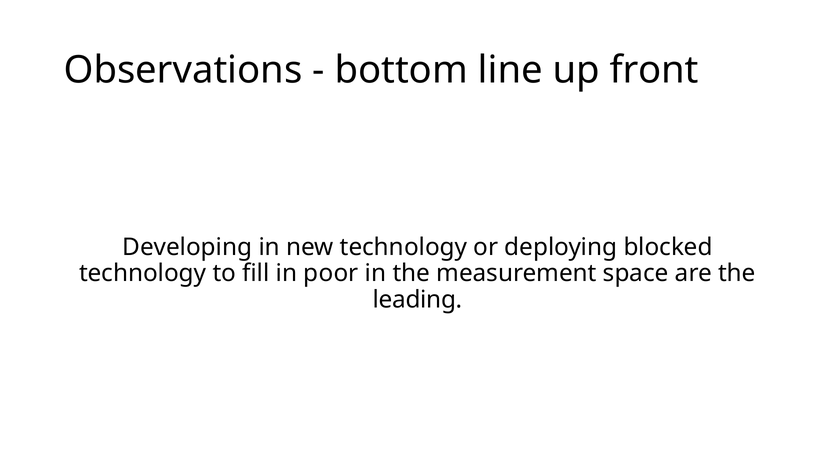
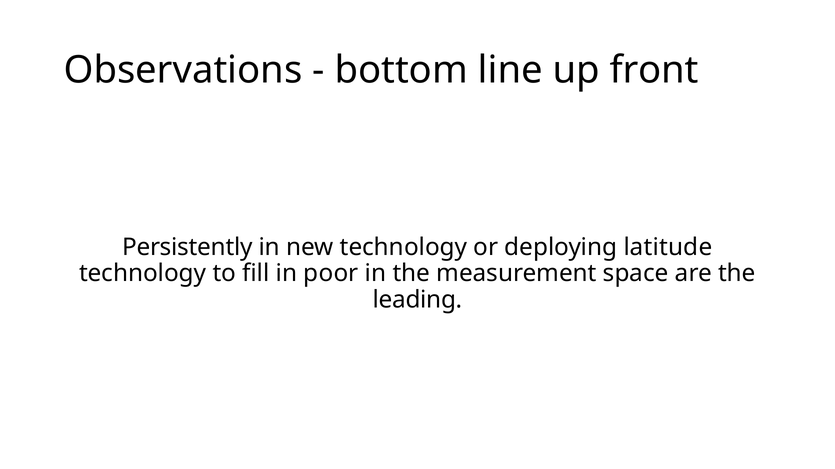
Developing: Developing -> Persistently
blocked: blocked -> latitude
